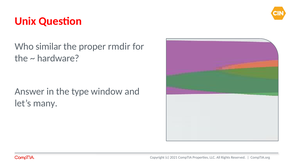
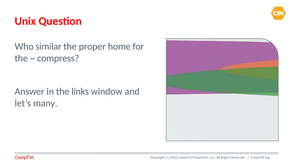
rmdir: rmdir -> home
hardware: hardware -> compress
type: type -> links
